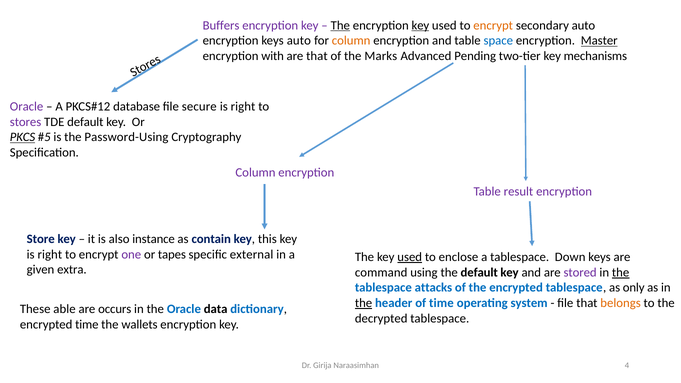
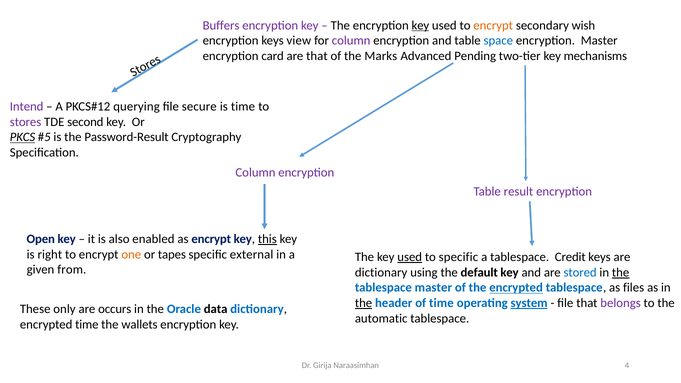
The at (340, 25) underline: present -> none
secondary auto: auto -> wish
keys auto: auto -> view
column at (351, 41) colour: orange -> purple
Master at (599, 41) underline: present -> none
with: with -> card
Oracle at (27, 107): Oracle -> Intend
database: database -> querying
right at (243, 107): right -> time
TDE default: default -> second
Password-Using: Password-Using -> Password-Result
Store: Store -> Open
instance: instance -> enabled
as contain: contain -> encrypt
this underline: none -> present
one colour: purple -> orange
to enclose: enclose -> specific
Down: Down -> Credit
extra: extra -> from
command at (381, 272): command -> dictionary
stored colour: purple -> blue
tablespace attacks: attacks -> master
encrypted at (516, 288) underline: none -> present
only: only -> files
system underline: none -> present
belongs colour: orange -> purple
able: able -> only
decrypted: decrypted -> automatic
